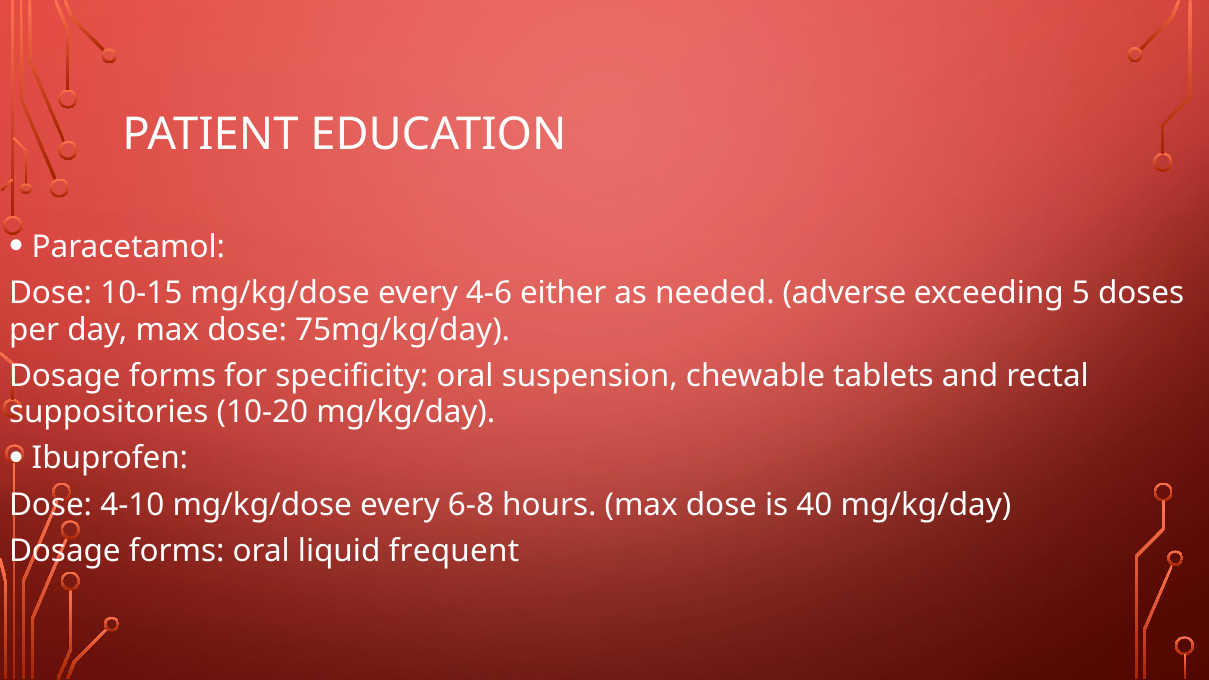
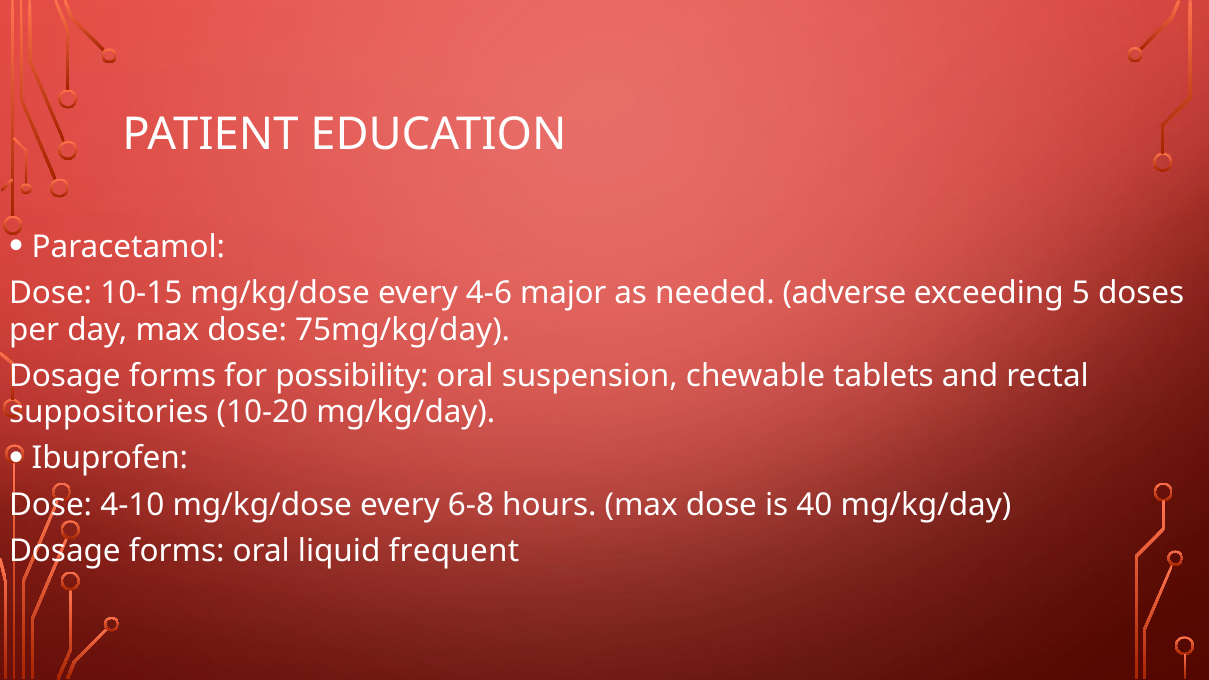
either: either -> major
specificity: specificity -> possibility
